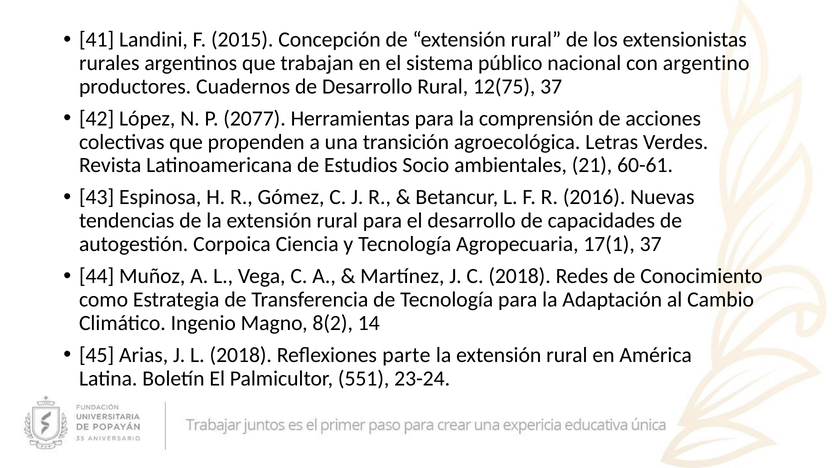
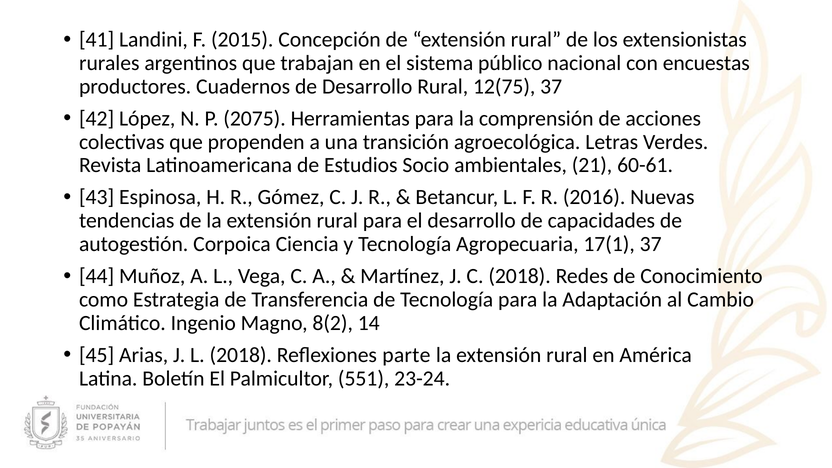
argentino: argentino -> encuestas
2077: 2077 -> 2075
